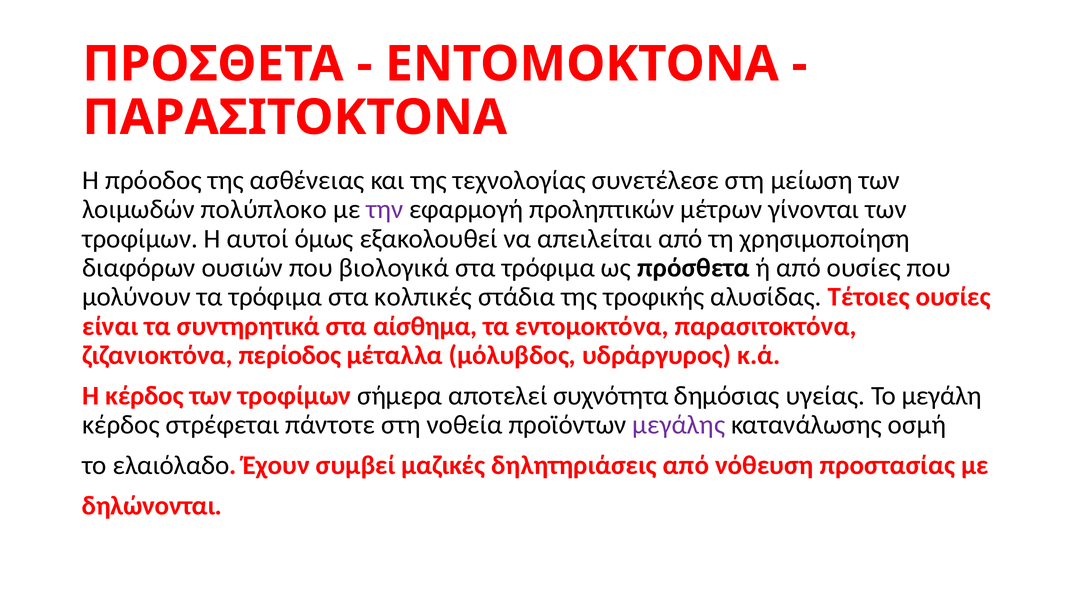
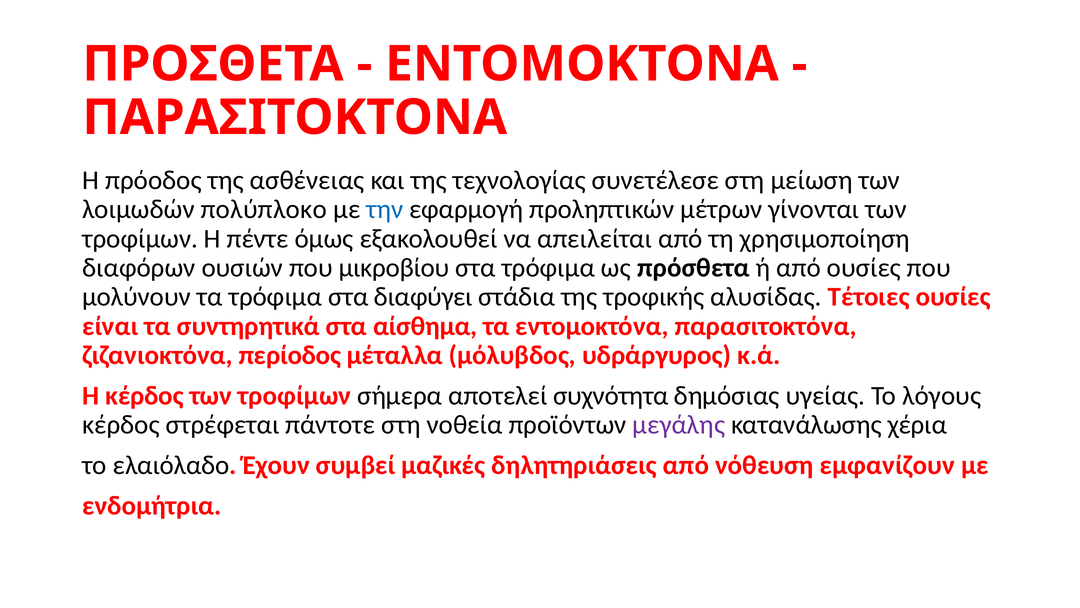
την colour: purple -> blue
αυτοί: αυτοί -> πέντε
βιολογικά: βιολογικά -> μικροβίου
κολπικές: κολπικές -> διαφύγει
μεγάλη: μεγάλη -> λόγους
οσμή: οσμή -> χέρια
προστασίας: προστασίας -> εμφανίζουν
δηλώνονται: δηλώνονται -> ενδομήτρια
